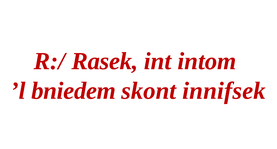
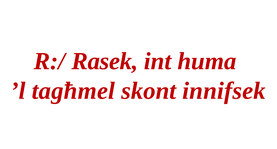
intom: intom -> huma
bniedem: bniedem -> tagħmel
